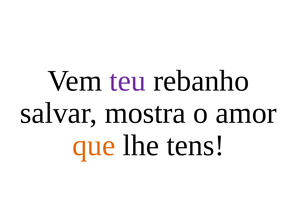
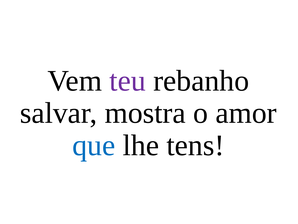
que colour: orange -> blue
